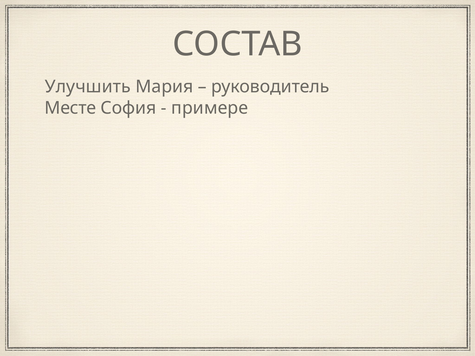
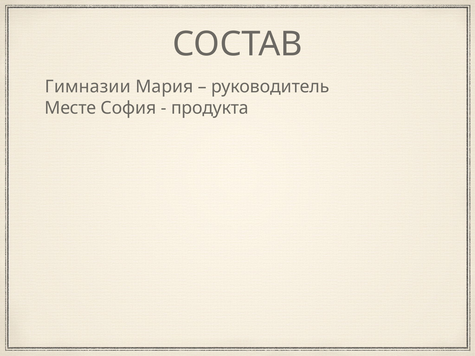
Улучшить: Улучшить -> Гимназии
примере: примере -> продукта
